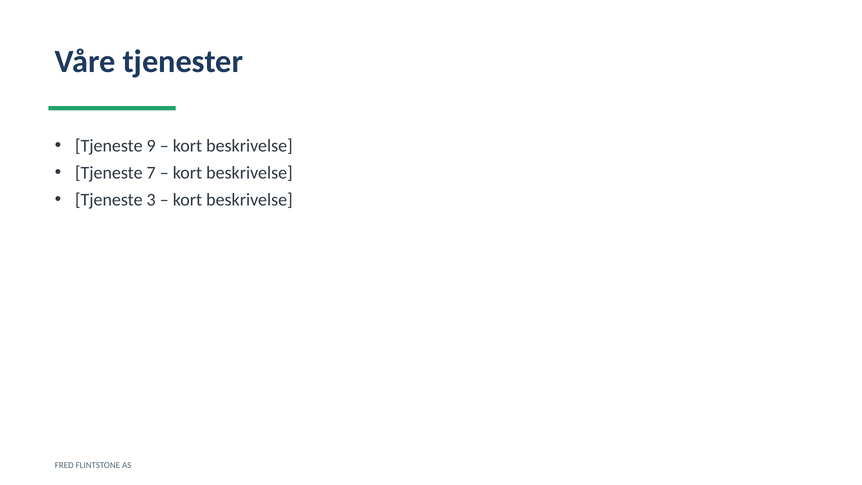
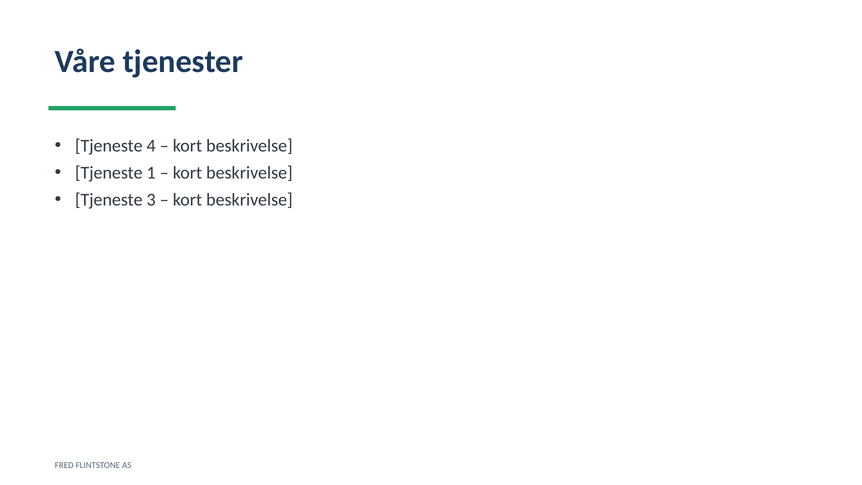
9: 9 -> 4
7: 7 -> 1
